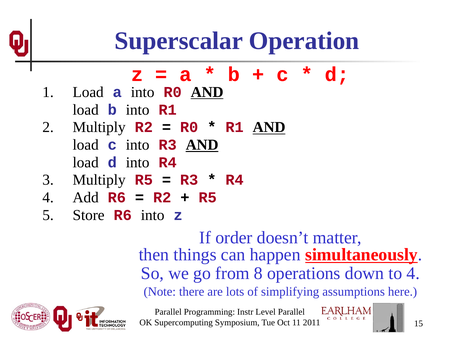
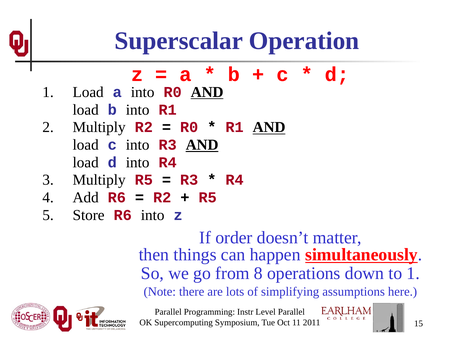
to 4: 4 -> 1
